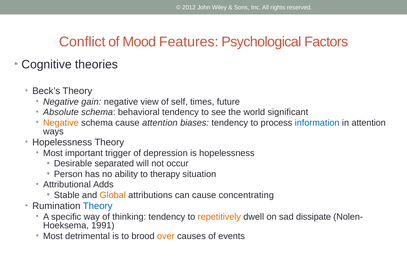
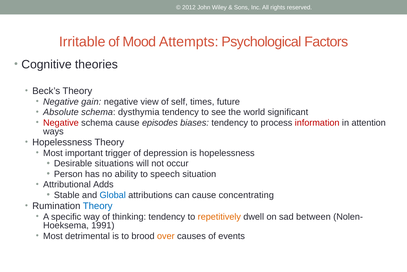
Conflict: Conflict -> Irritable
Features: Features -> Attempts
behavioral: behavioral -> dysthymia
Negative at (61, 122) colour: orange -> red
cause attention: attention -> episodes
information colour: blue -> red
separated: separated -> situations
therapy: therapy -> speech
Global colour: orange -> blue
dissipate: dissipate -> between
